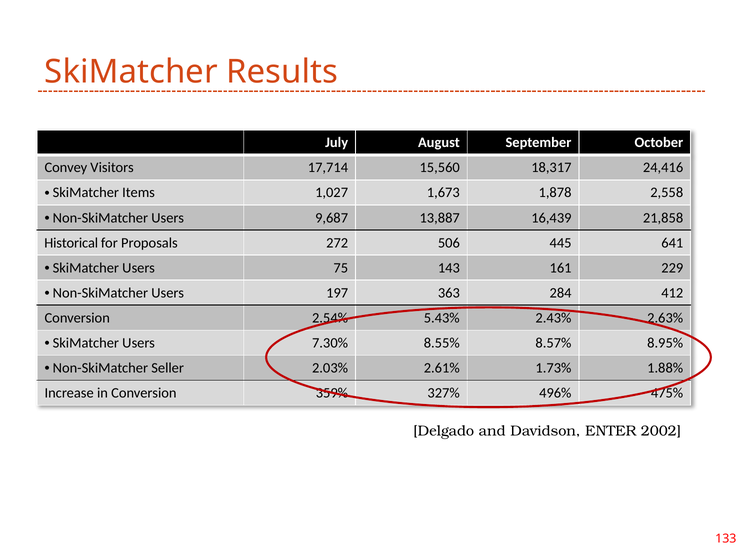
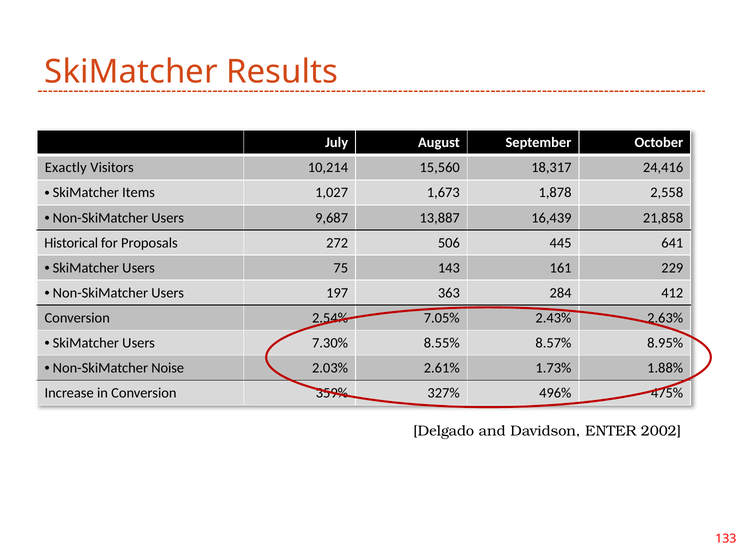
Convey: Convey -> Exactly
17,714: 17,714 -> 10,214
5.43%: 5.43% -> 7.05%
Seller: Seller -> Noise
